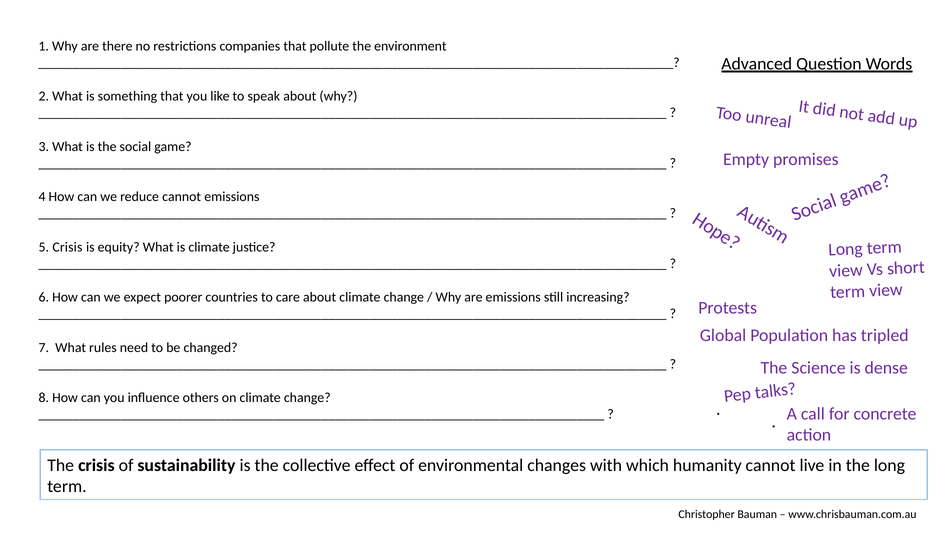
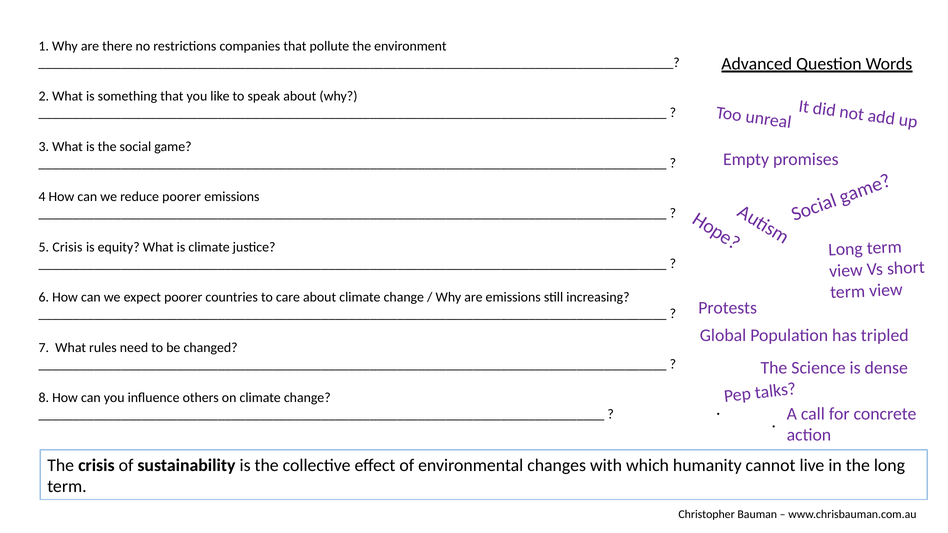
reduce cannot: cannot -> poorer
